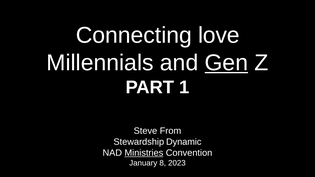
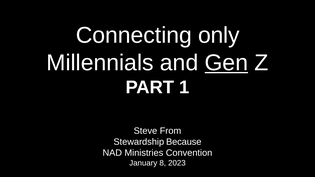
love: love -> only
Dynamic: Dynamic -> Because
Ministries underline: present -> none
